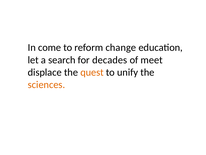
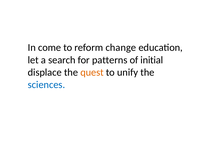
decades: decades -> patterns
meet: meet -> initial
sciences colour: orange -> blue
